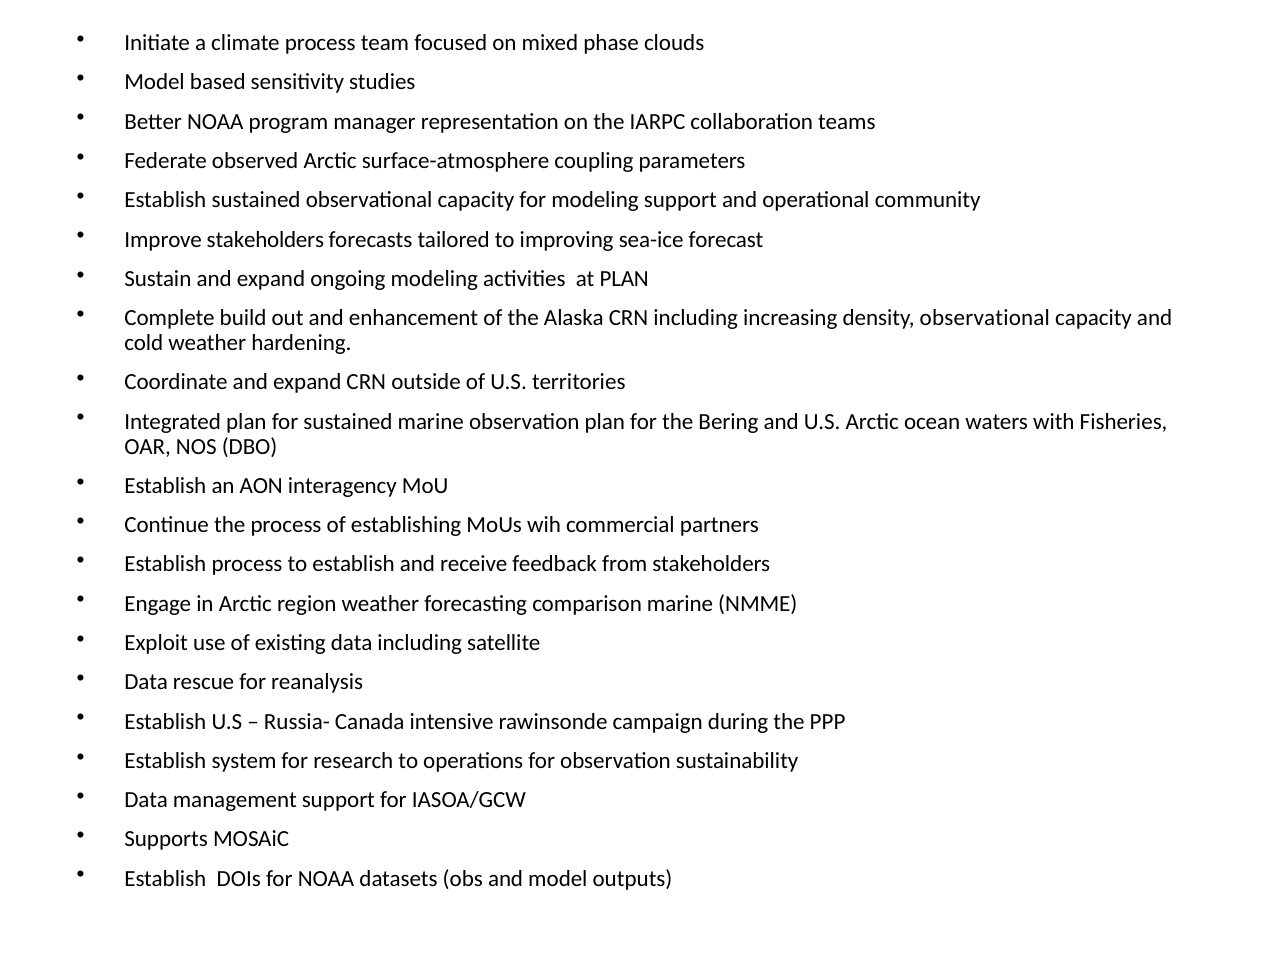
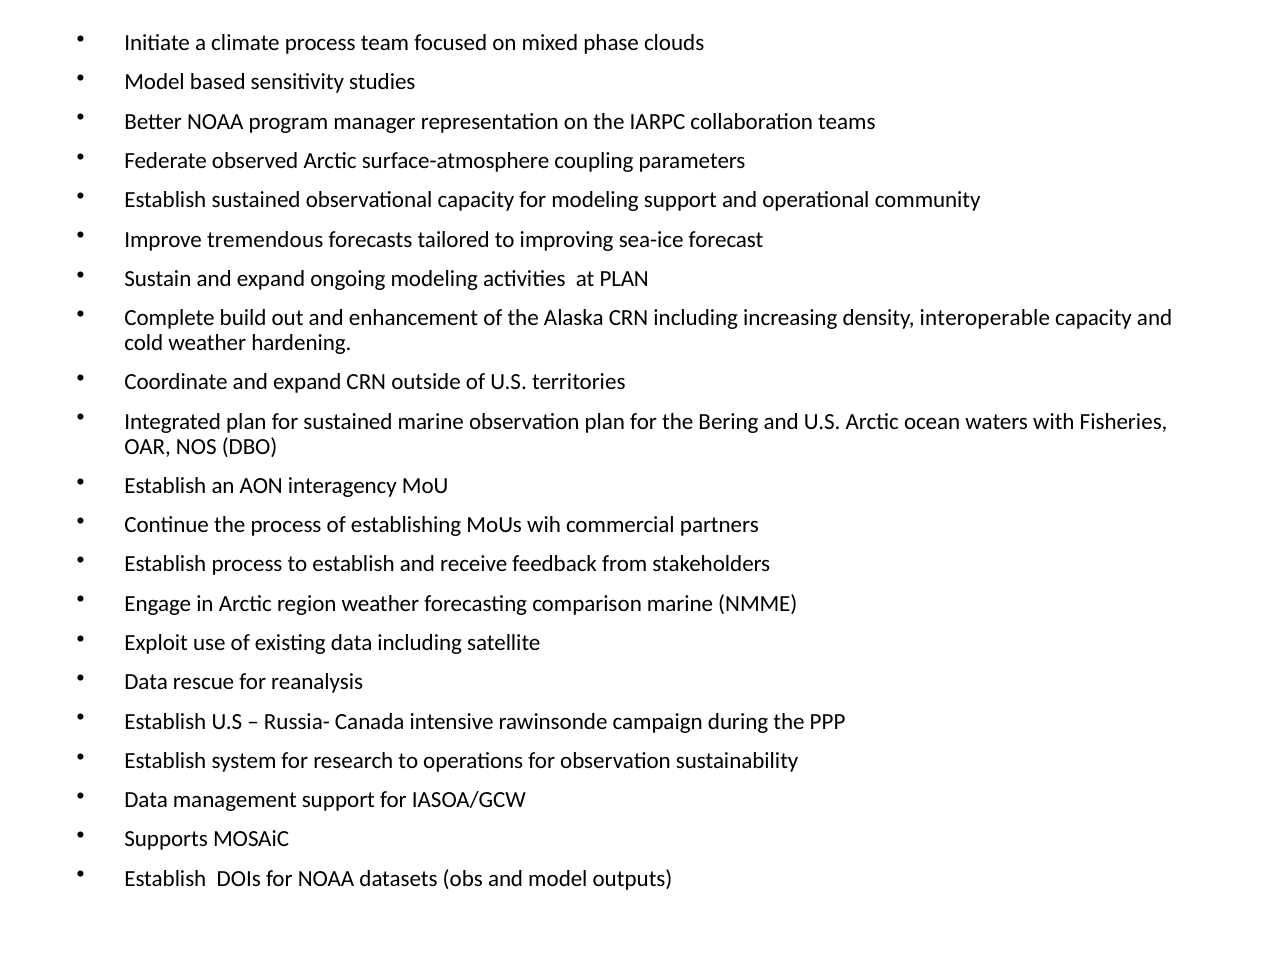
Improve stakeholders: stakeholders -> tremendous
density observational: observational -> interoperable
